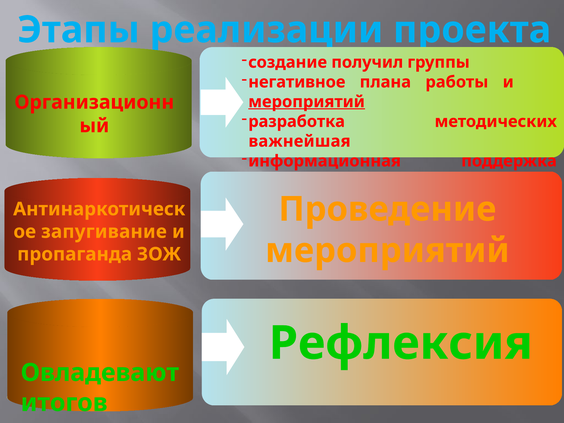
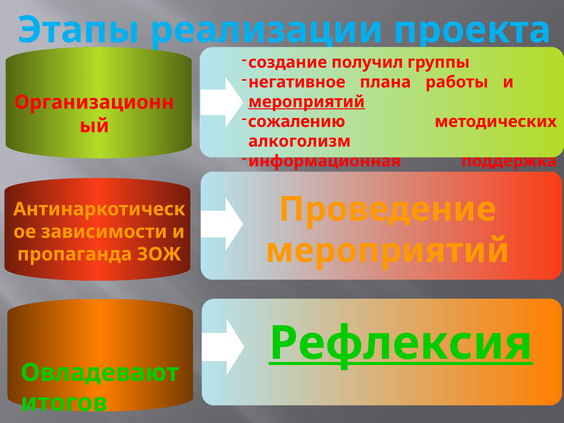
разработка: разработка -> сожалению
важнейшая: важнейшая -> алкоголизм
запугивание: запугивание -> зависимости
Рефлексия underline: none -> present
